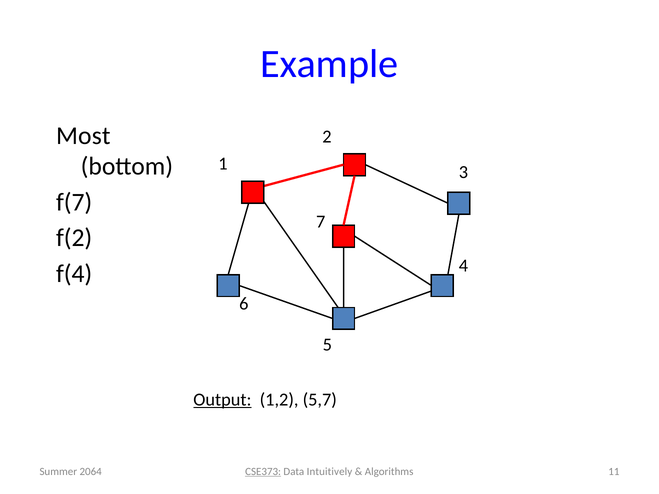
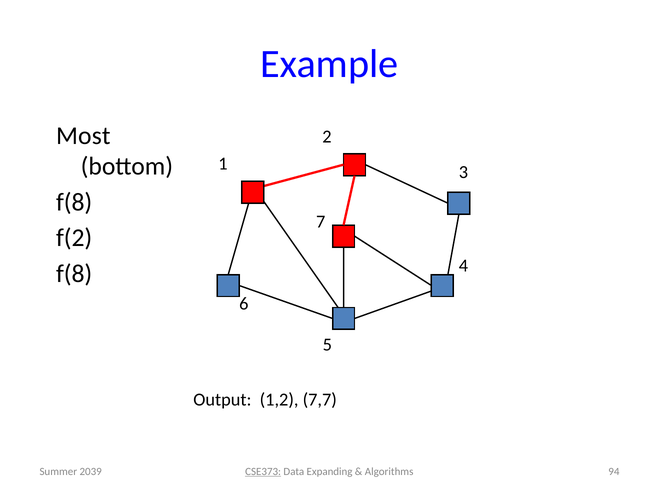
f(7 at (74, 202): f(7 -> f(8
f(4 at (74, 274): f(4 -> f(8
Output underline: present -> none
5,7: 5,7 -> 7,7
Intuitively: Intuitively -> Expanding
11: 11 -> 94
2064: 2064 -> 2039
